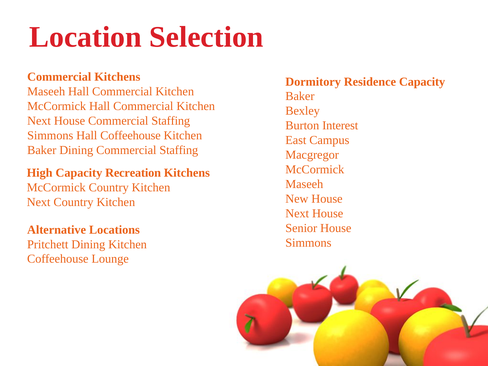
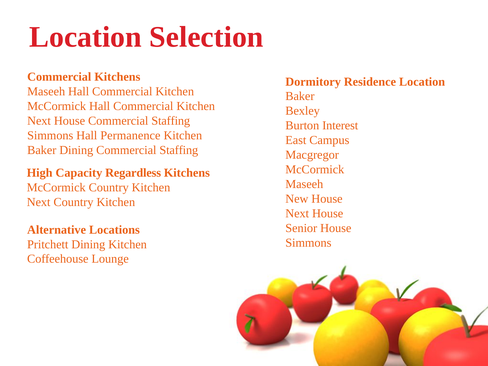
Residence Capacity: Capacity -> Location
Hall Coffeehouse: Coffeehouse -> Permanence
Recreation: Recreation -> Regardless
